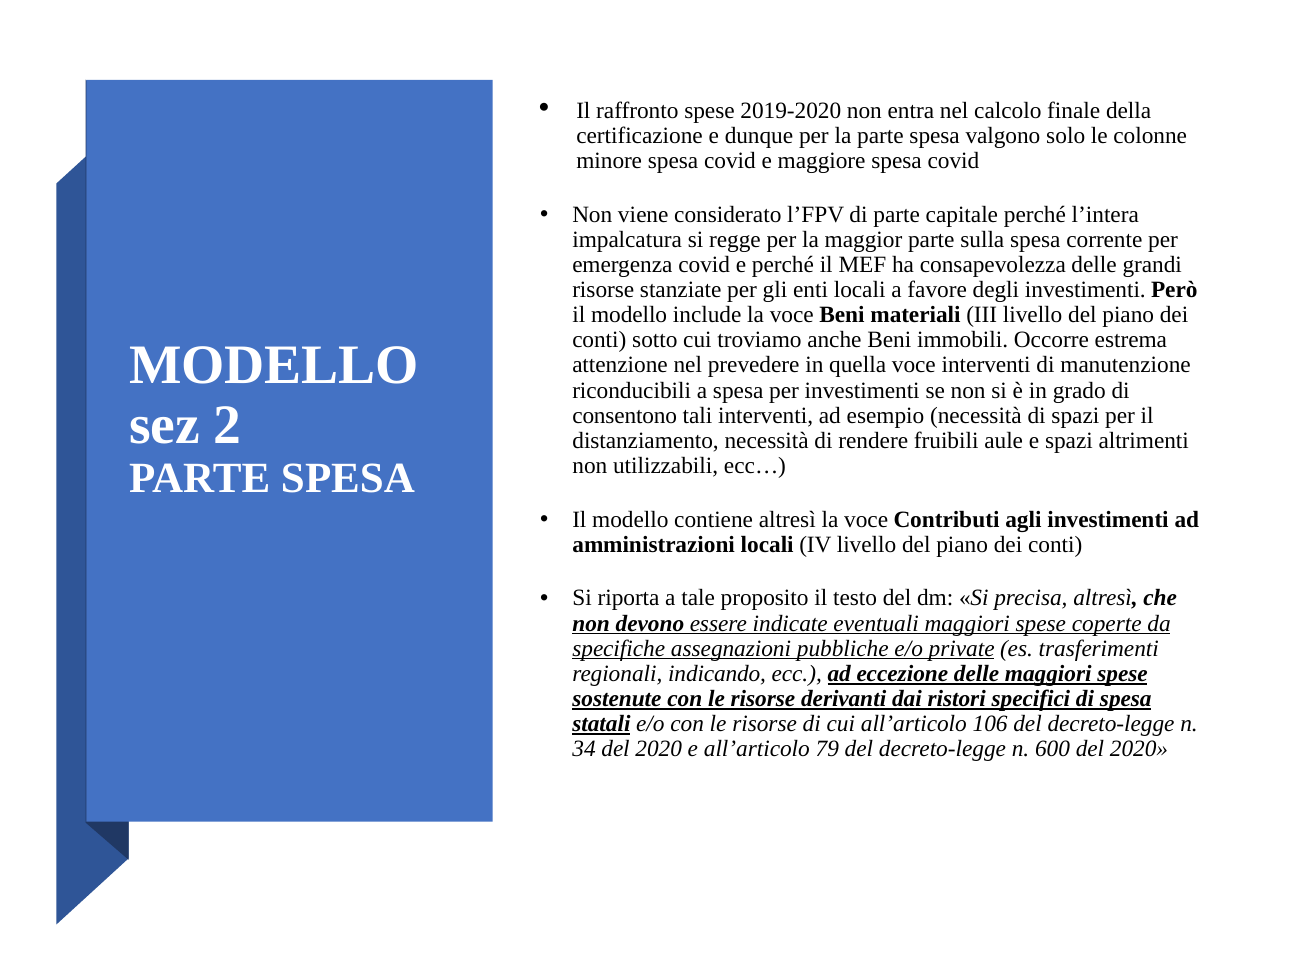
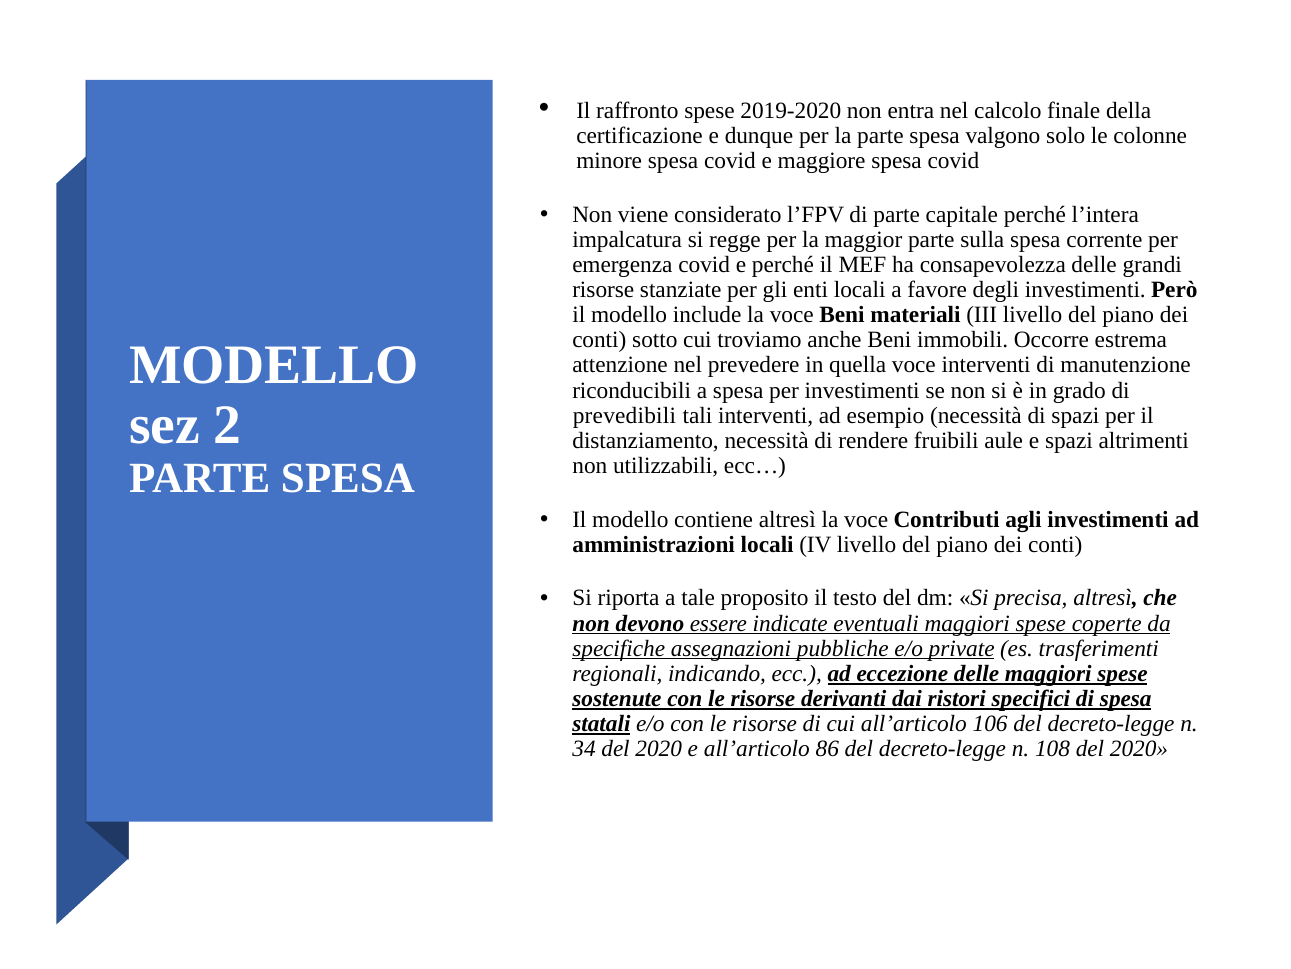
consentono: consentono -> prevedibili
79: 79 -> 86
600: 600 -> 108
